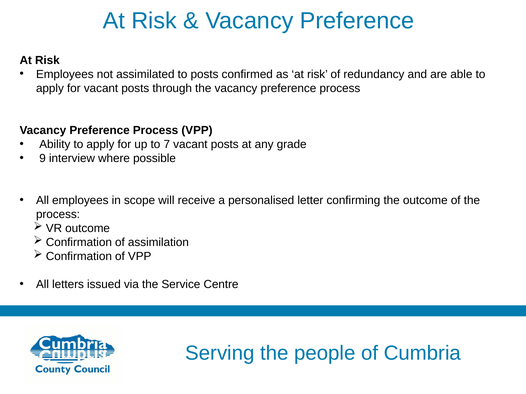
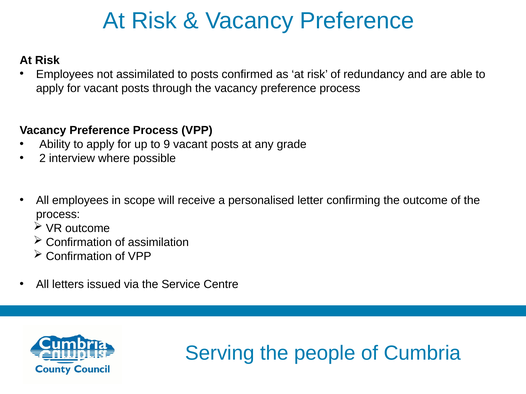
7: 7 -> 9
9: 9 -> 2
